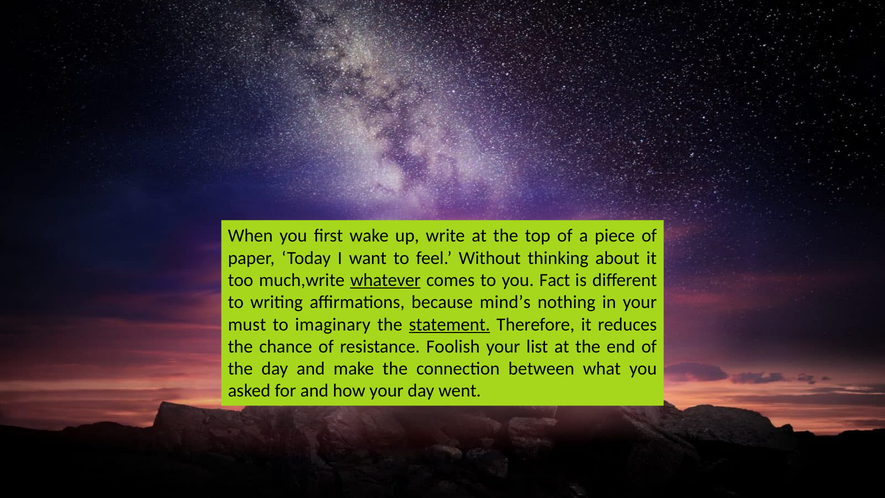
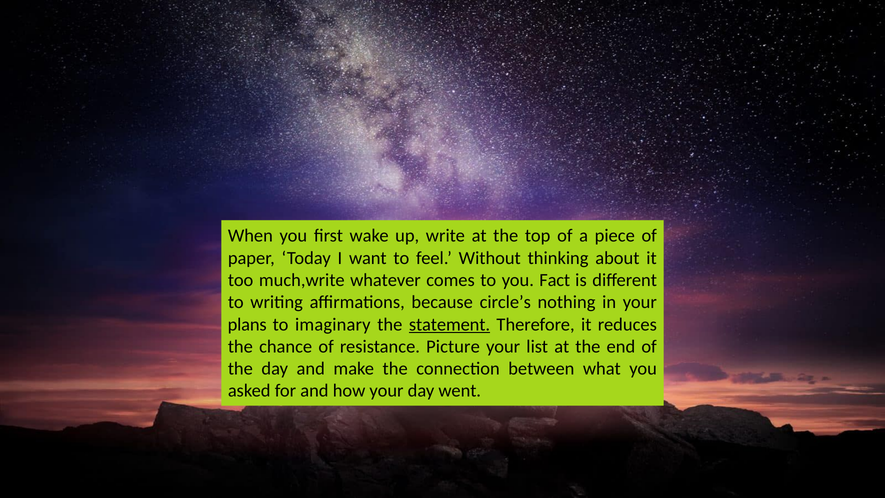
whatever underline: present -> none
mind’s: mind’s -> circle’s
must: must -> plans
Foolish: Foolish -> Picture
